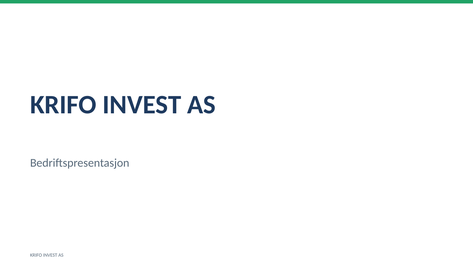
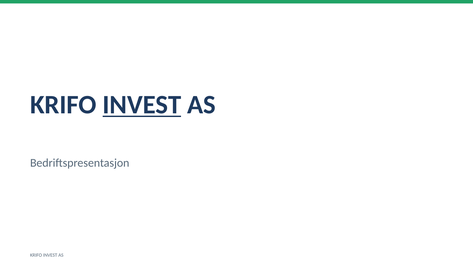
INVEST at (142, 105) underline: none -> present
